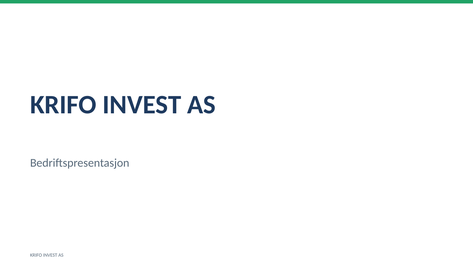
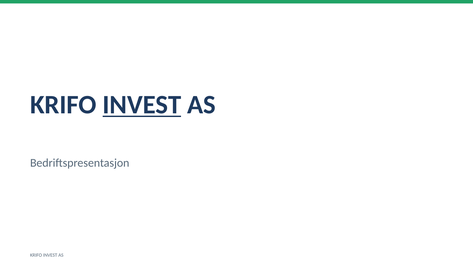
INVEST at (142, 105) underline: none -> present
